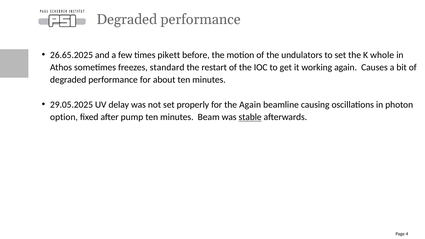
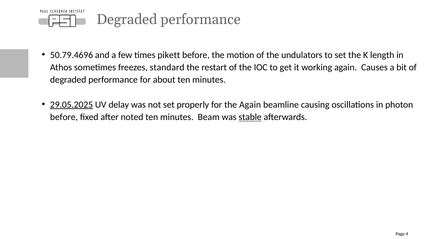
26.65.2025: 26.65.2025 -> 50.79.4696
whole: whole -> length
29.05.2025 underline: none -> present
option at (64, 117): option -> before
pump: pump -> noted
